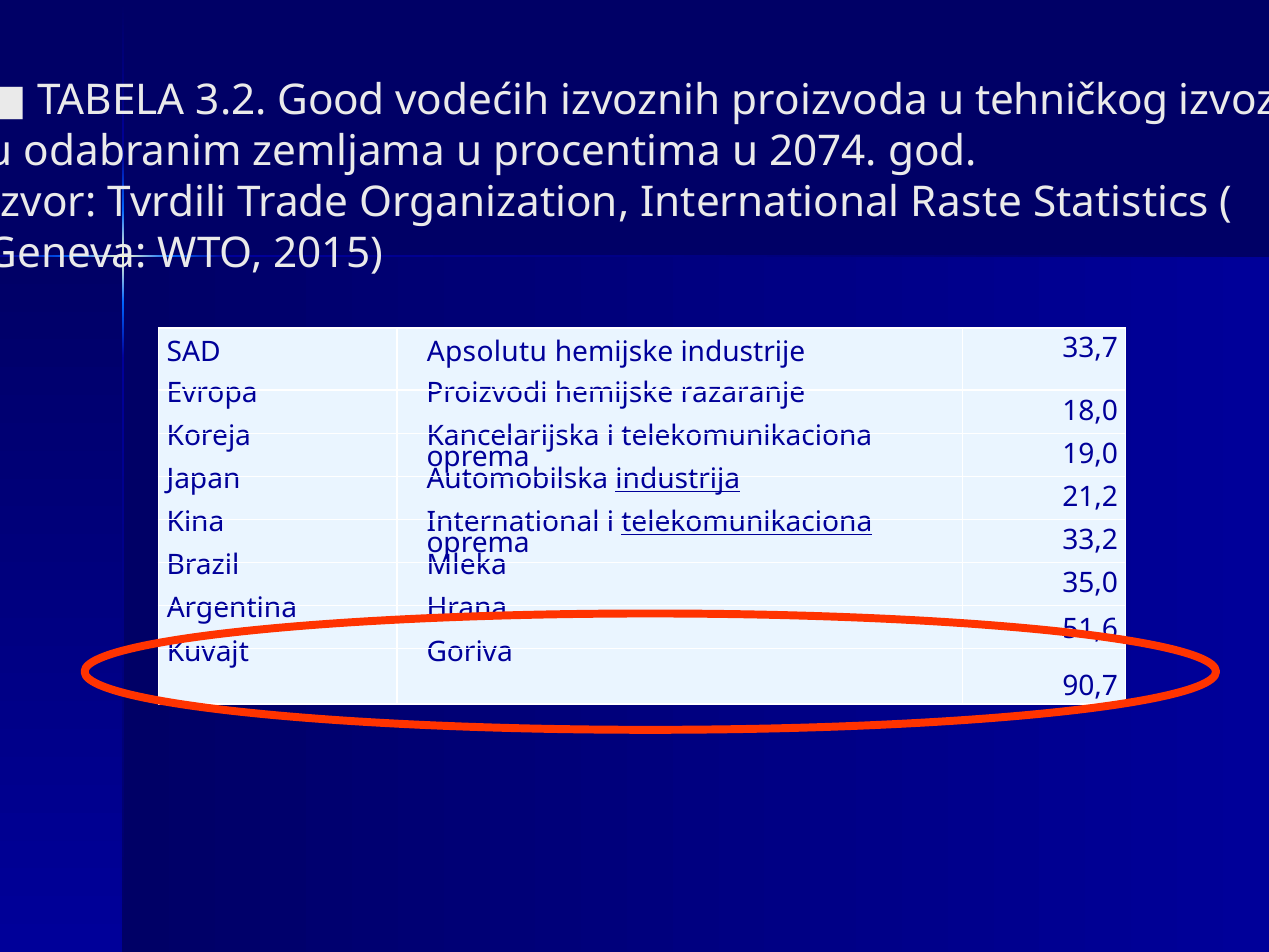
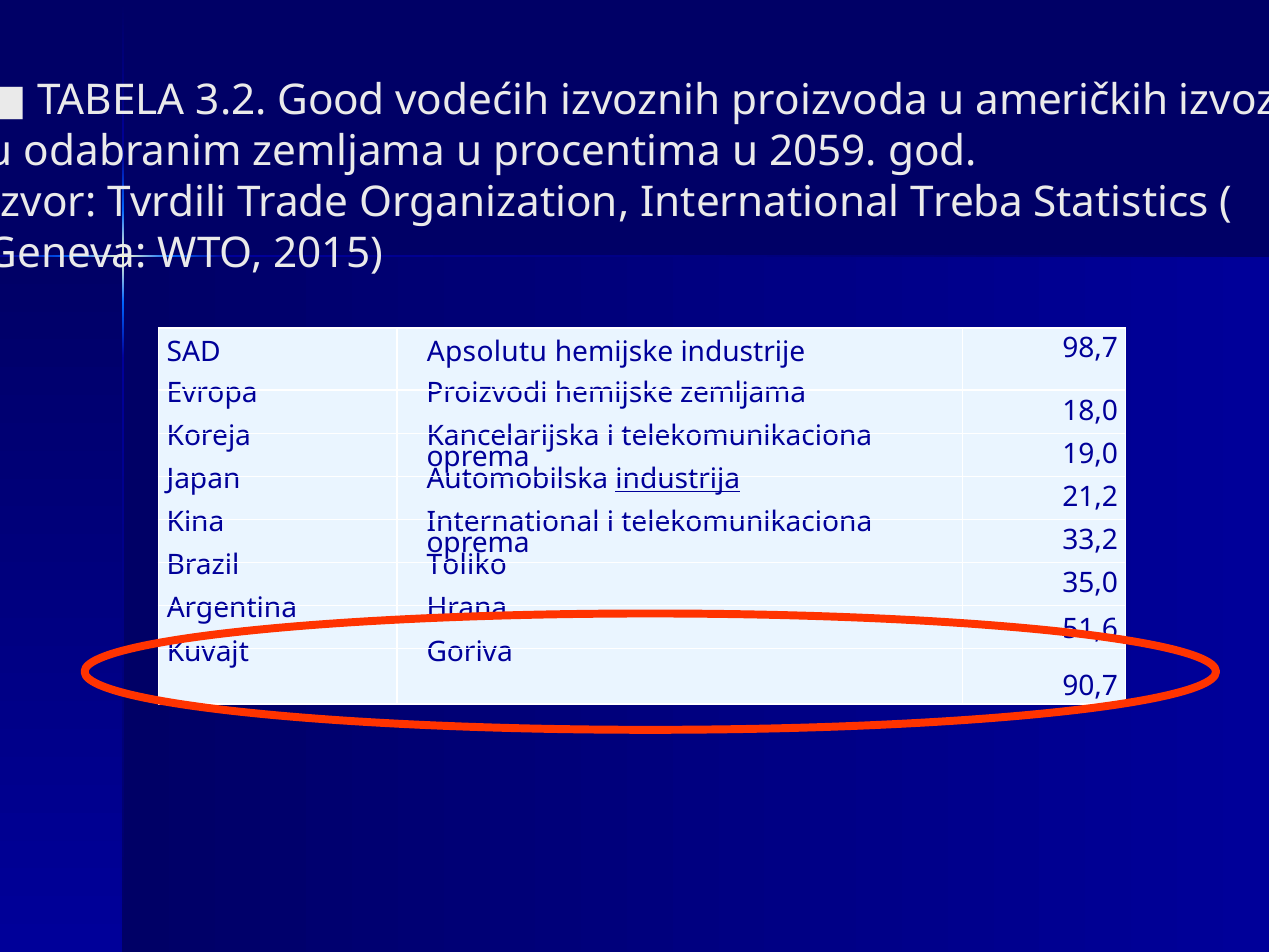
tehničkog: tehničkog -> američkih
2074: 2074 -> 2059
Raste: Raste -> Treba
33,7: 33,7 -> 98,7
hemijske razaranje: razaranje -> zemljama
telekomunikaciona at (747, 522) underline: present -> none
Mleka: Mleka -> Toliko
